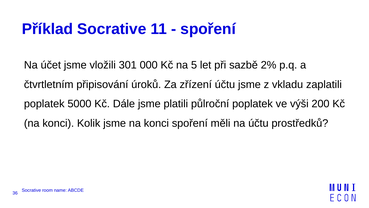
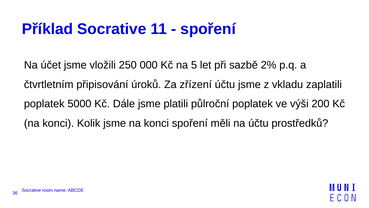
301: 301 -> 250
